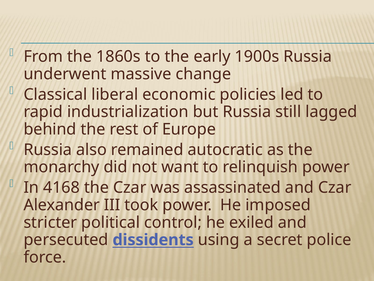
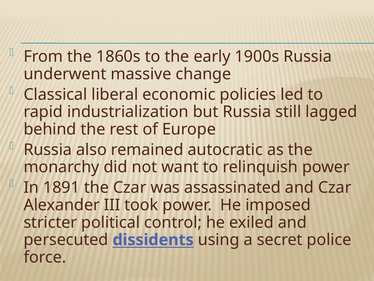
4168: 4168 -> 1891
